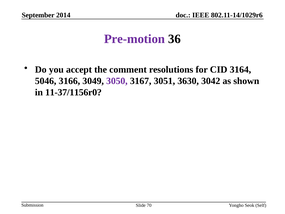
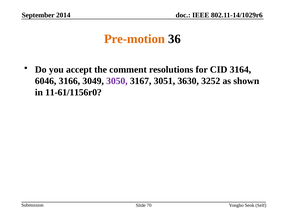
Pre-motion colour: purple -> orange
5046: 5046 -> 6046
3042: 3042 -> 3252
11-37/1156r0: 11-37/1156r0 -> 11-61/1156r0
